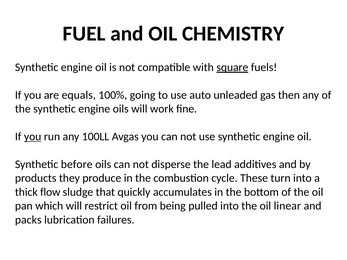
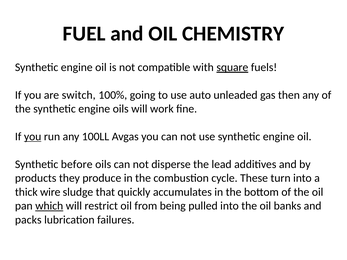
equals: equals -> switch
flow: flow -> wire
which underline: none -> present
linear: linear -> banks
